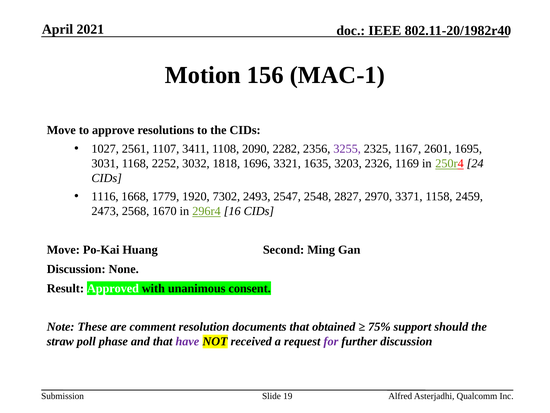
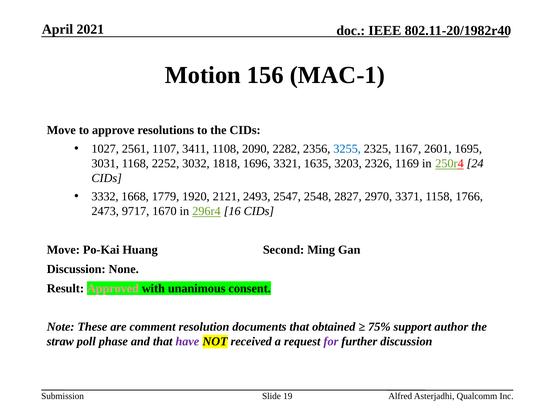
3255 colour: purple -> blue
1116: 1116 -> 3332
7302: 7302 -> 2121
2459: 2459 -> 1766
2568: 2568 -> 9717
Approved colour: white -> pink
should: should -> author
